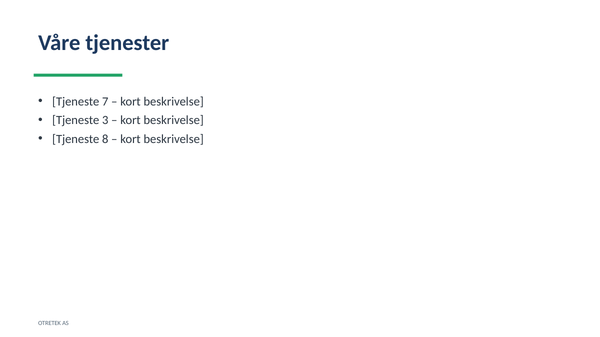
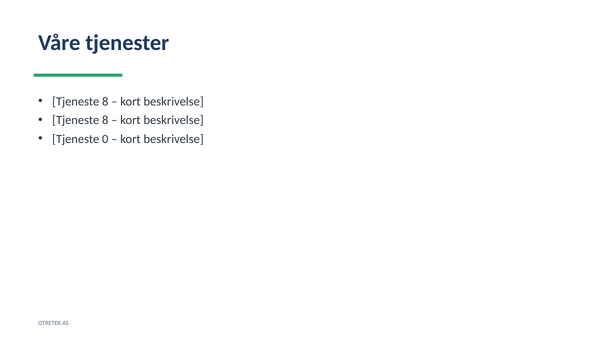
7 at (105, 102): 7 -> 8
3 at (105, 120): 3 -> 8
8: 8 -> 0
